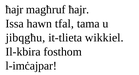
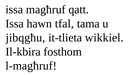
ħajr at (14, 9): ħajr -> issa
magħruf ħajr: ħajr -> qatt
l-imċajpar: l-imċajpar -> l-magħruf
